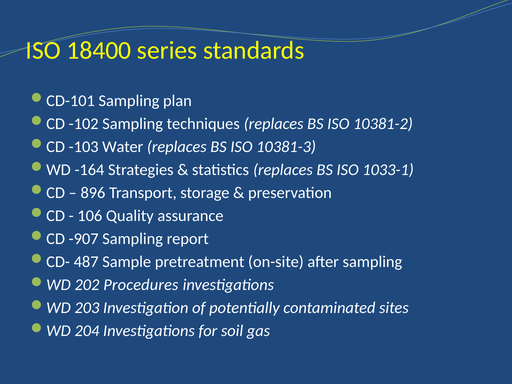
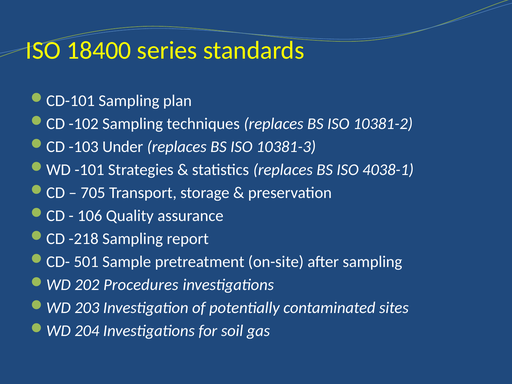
Water: Water -> Under
-164: -164 -> -101
1033-1: 1033-1 -> 4038-1
896: 896 -> 705
-907: -907 -> -218
487: 487 -> 501
